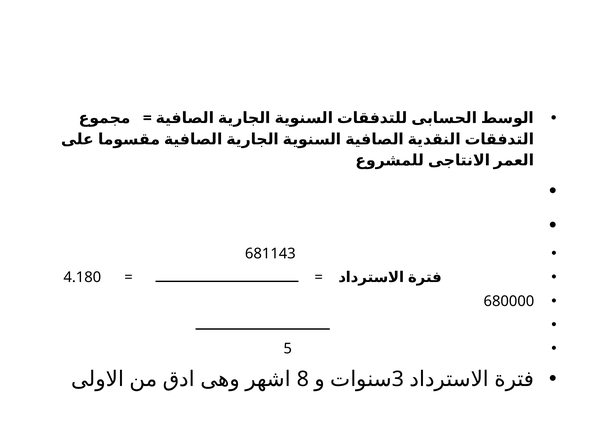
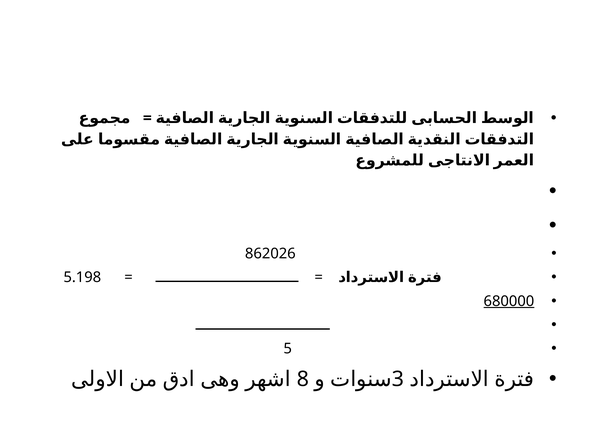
681143: 681143 -> 862026
4.180: 4.180 -> 5.198
680000 underline: none -> present
